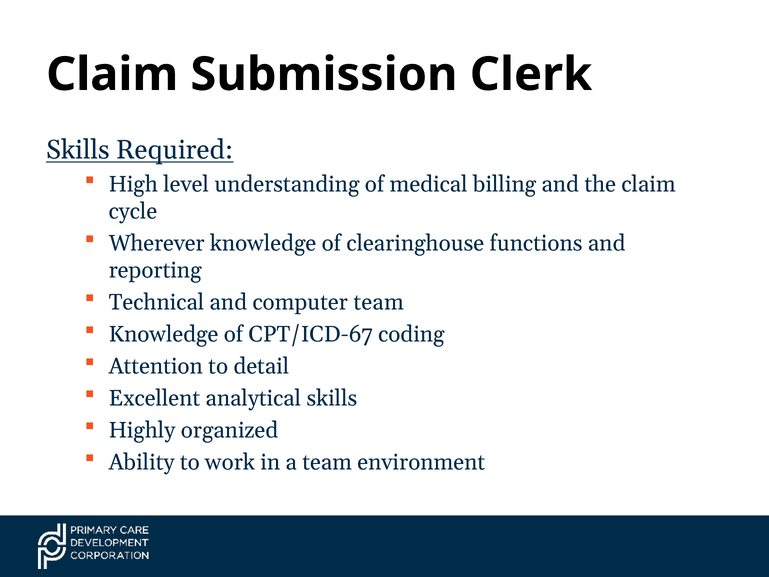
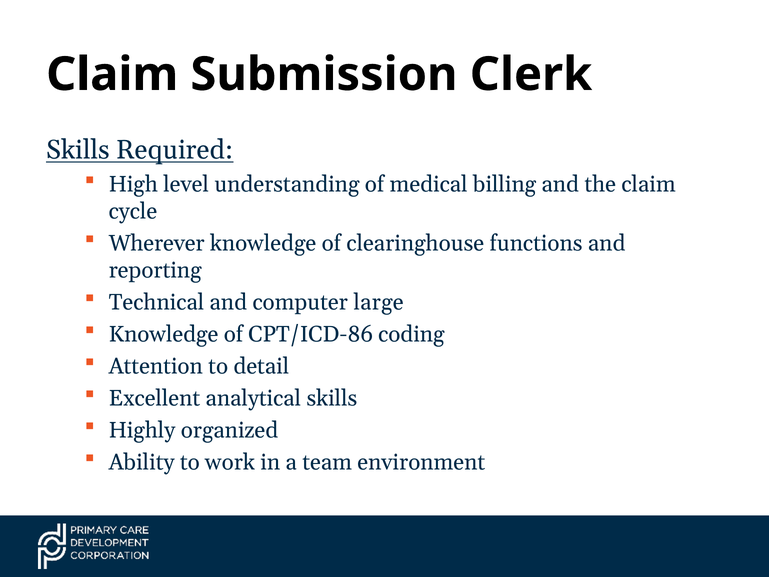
computer team: team -> large
CPT/ICD-67: CPT/ICD-67 -> CPT/ICD-86
